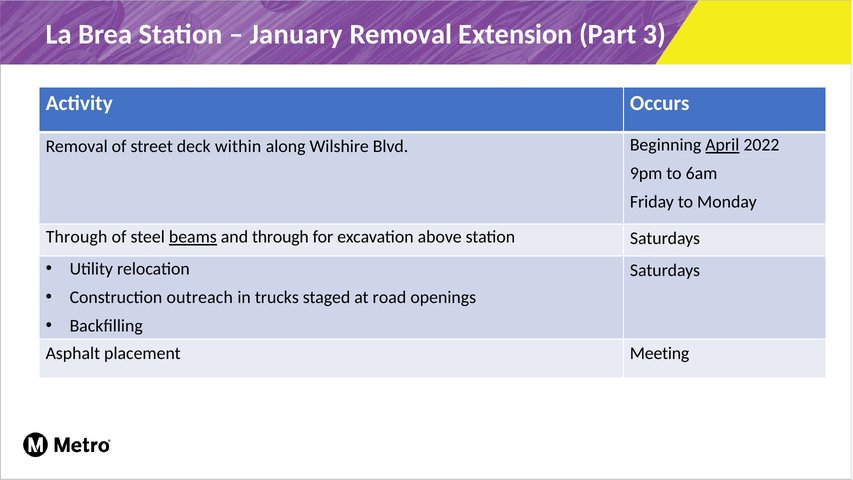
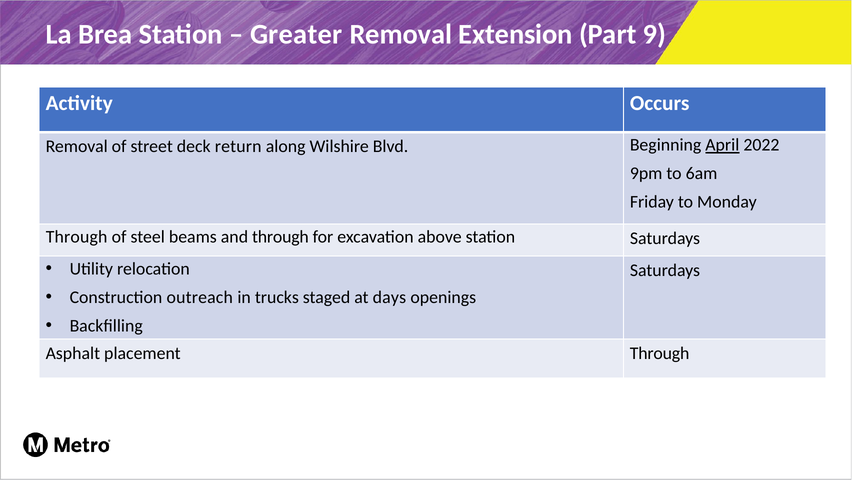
January: January -> Greater
3: 3 -> 9
within: within -> return
beams underline: present -> none
road: road -> days
placement Meeting: Meeting -> Through
